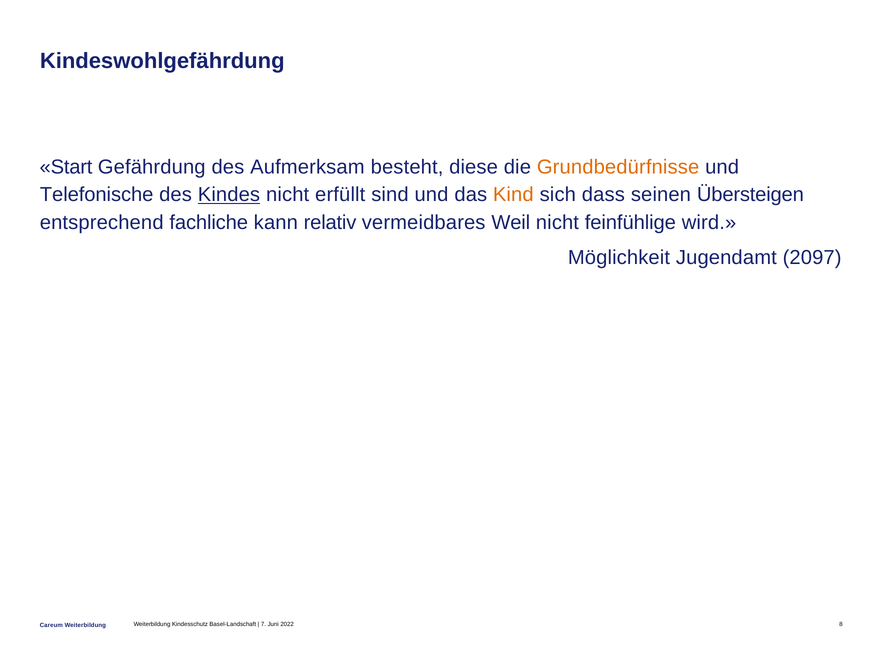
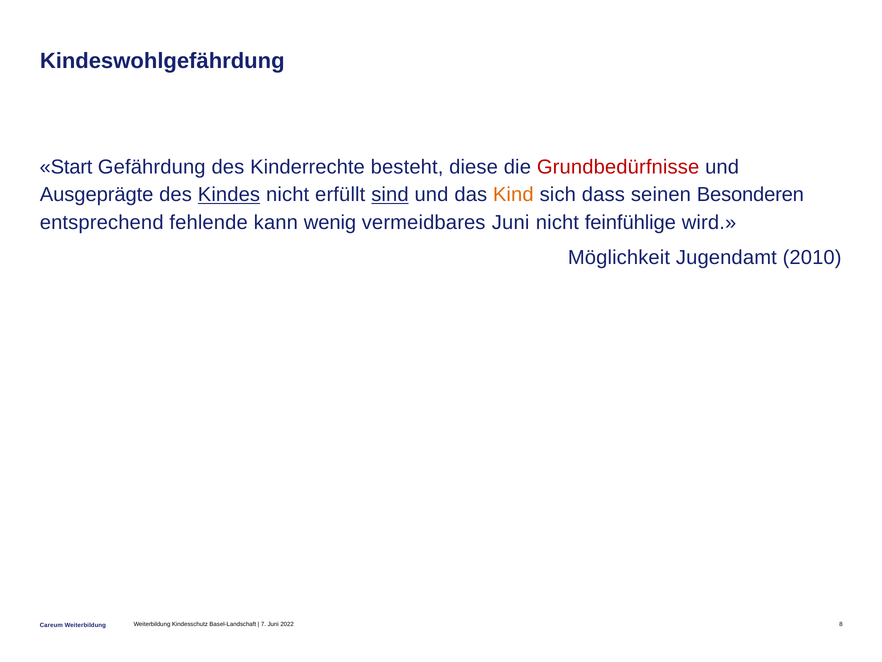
Aufmerksam: Aufmerksam -> Kinderrechte
Grundbedürfnisse colour: orange -> red
Telefonische: Telefonische -> Ausgeprägte
sind underline: none -> present
Übersteigen: Übersteigen -> Besonderen
fachliche: fachliche -> fehlende
relativ: relativ -> wenig
vermeidbares Weil: Weil -> Juni
2097: 2097 -> 2010
